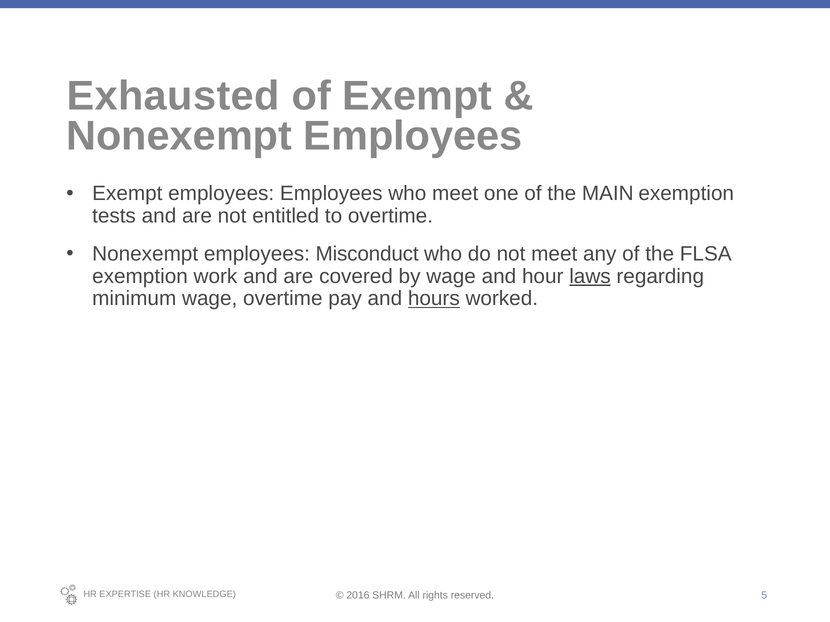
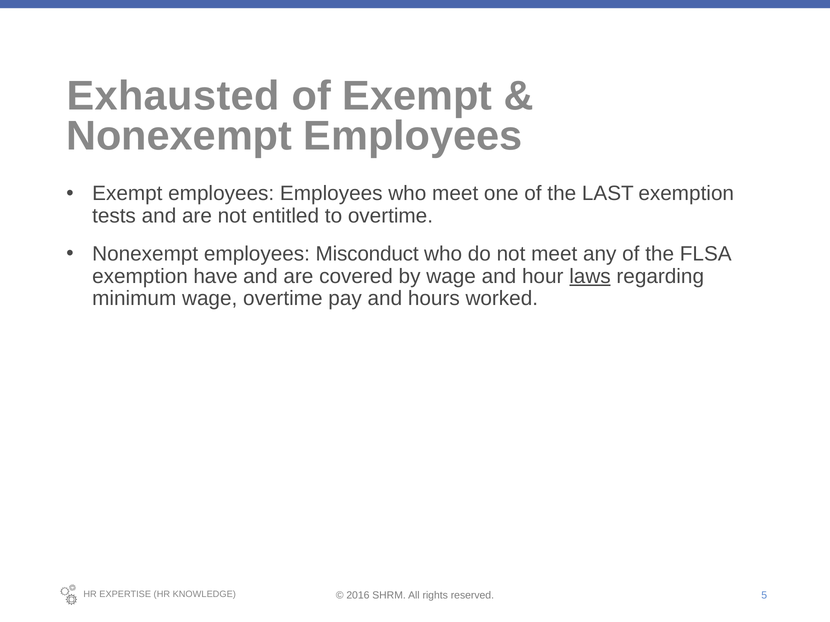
MAIN: MAIN -> LAST
work: work -> have
hours underline: present -> none
